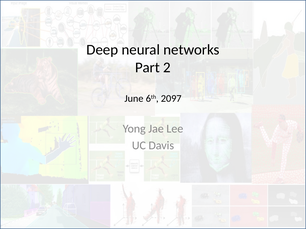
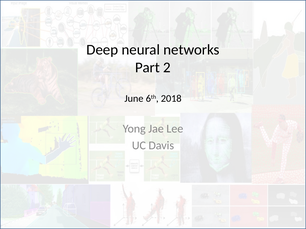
2097: 2097 -> 2018
